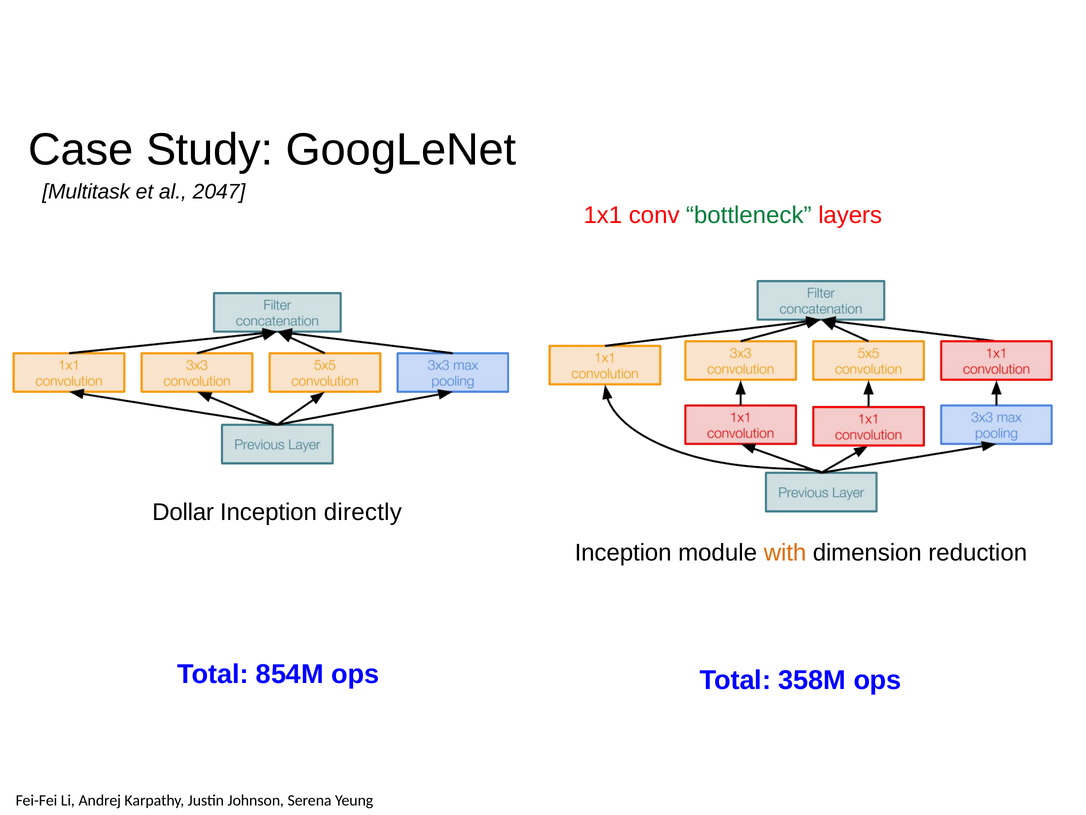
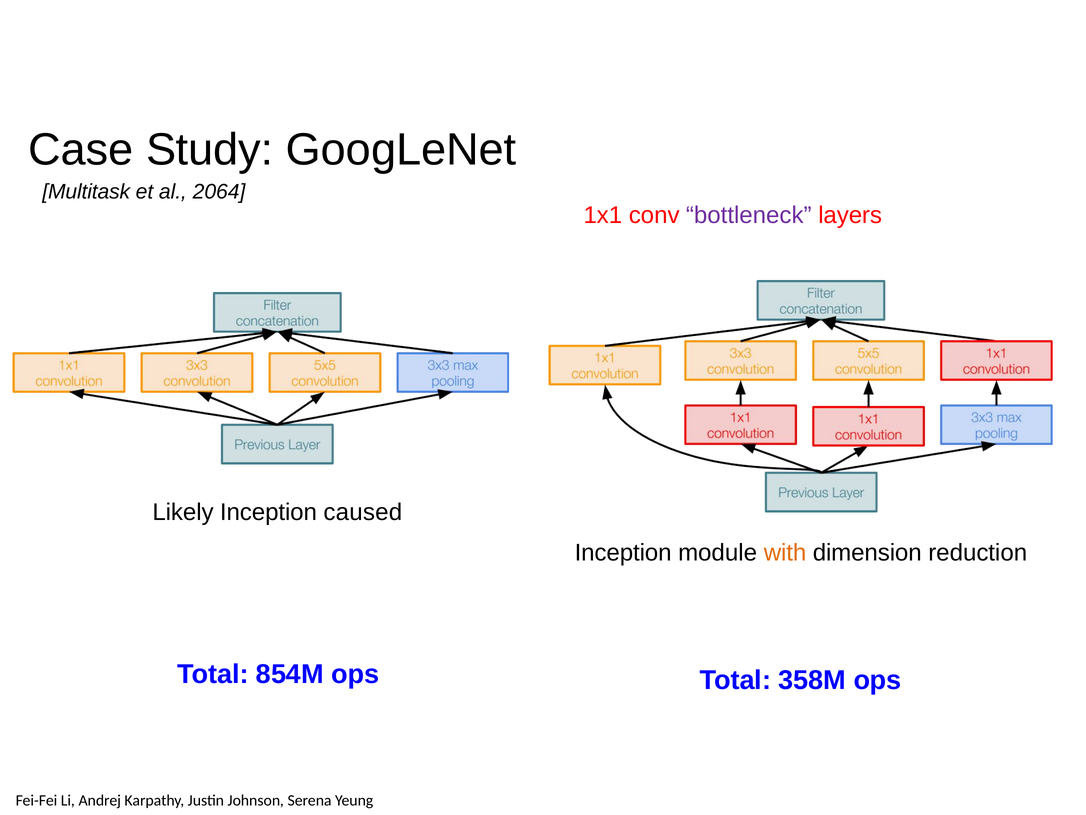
2047: 2047 -> 2064
bottleneck colour: green -> purple
Dollar: Dollar -> Likely
directly: directly -> caused
